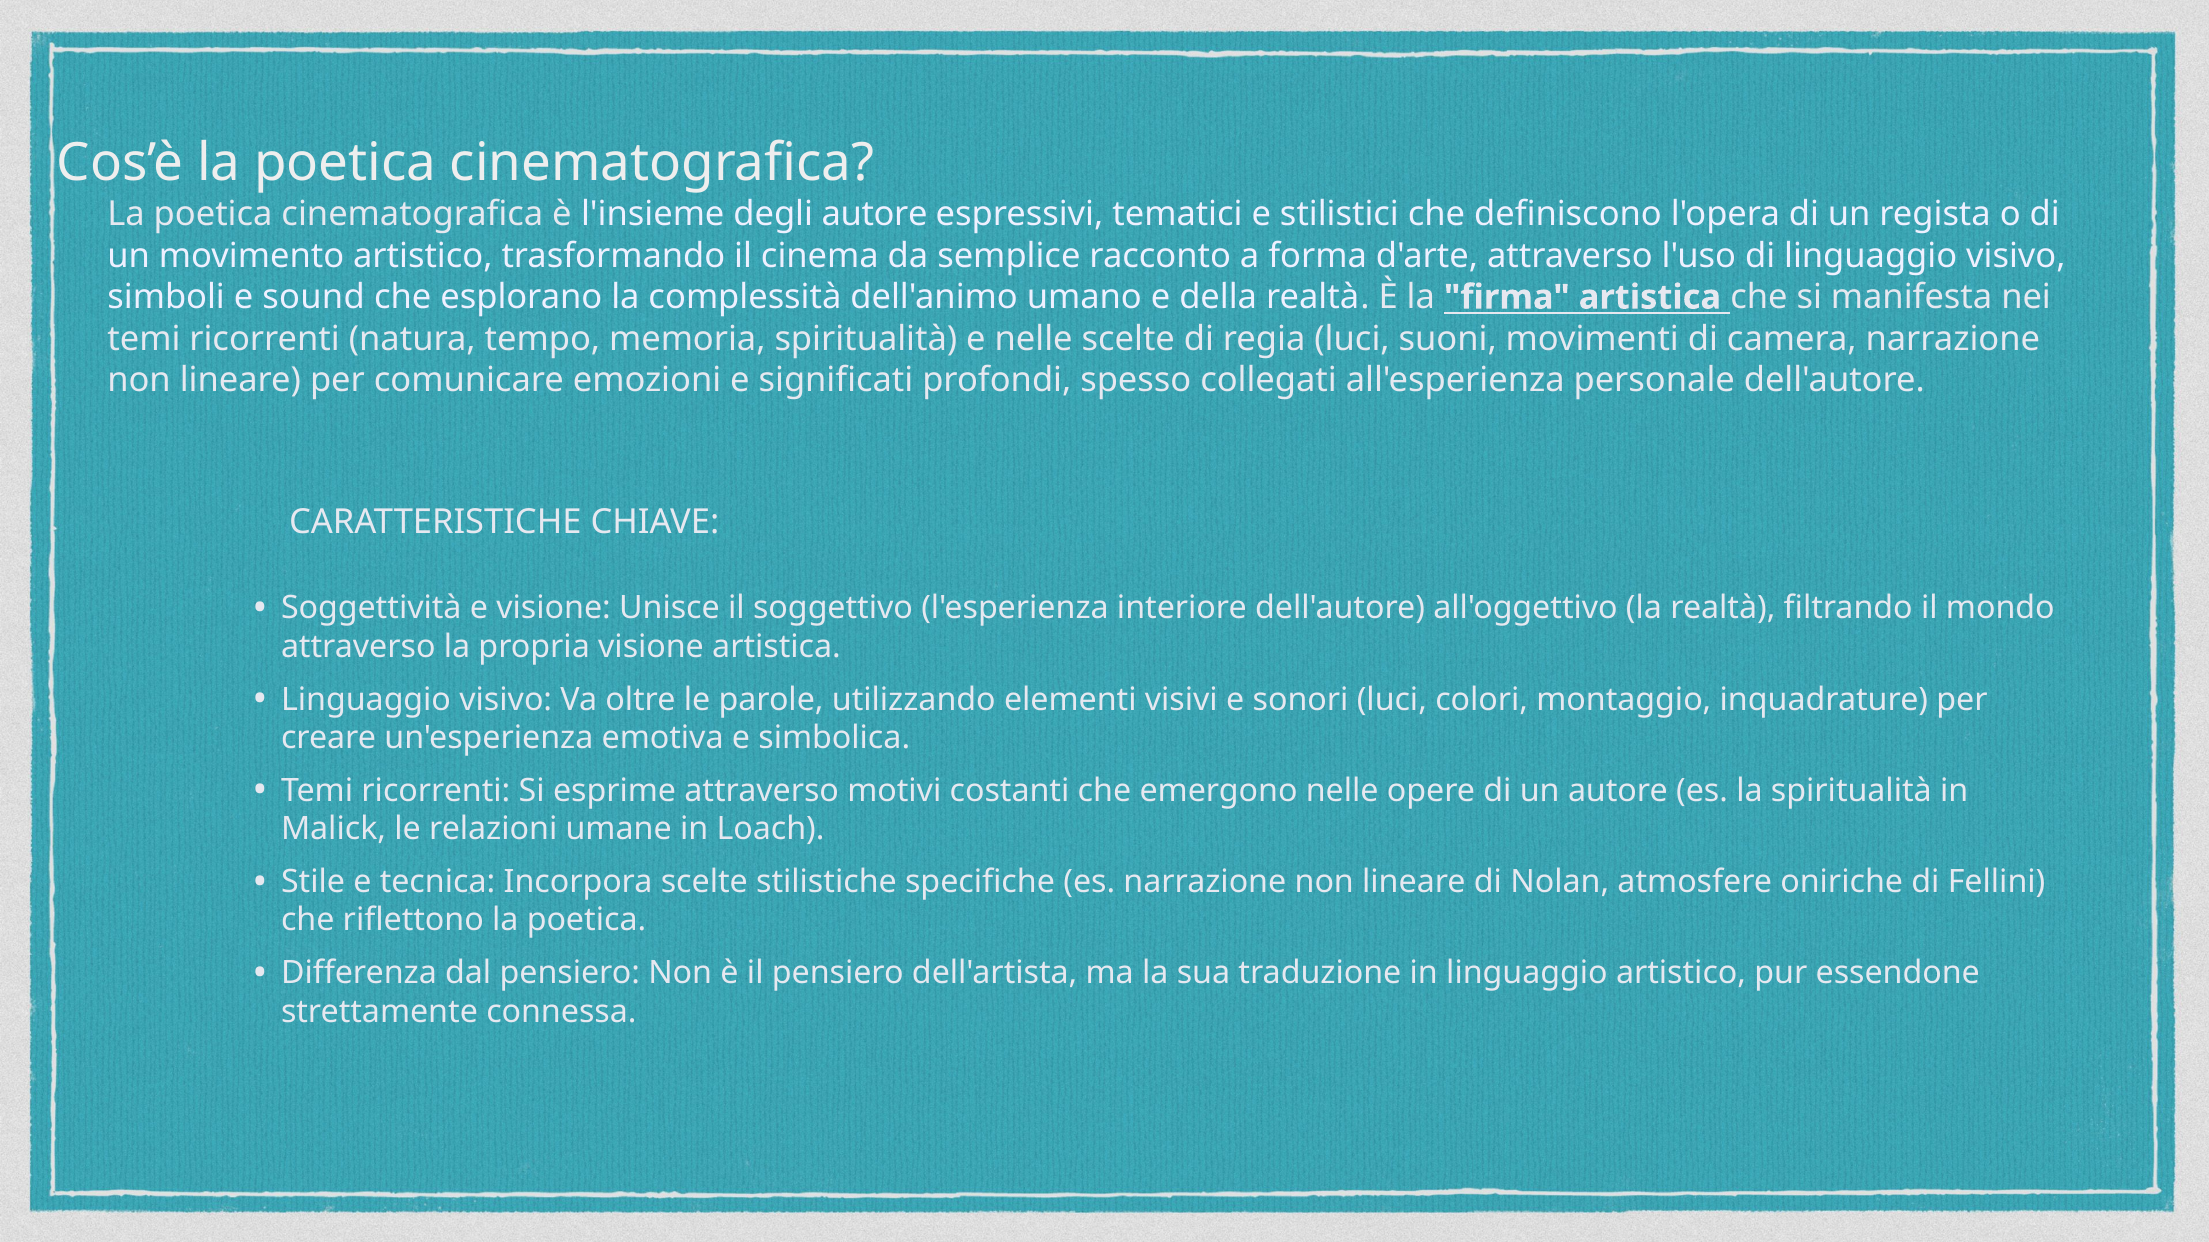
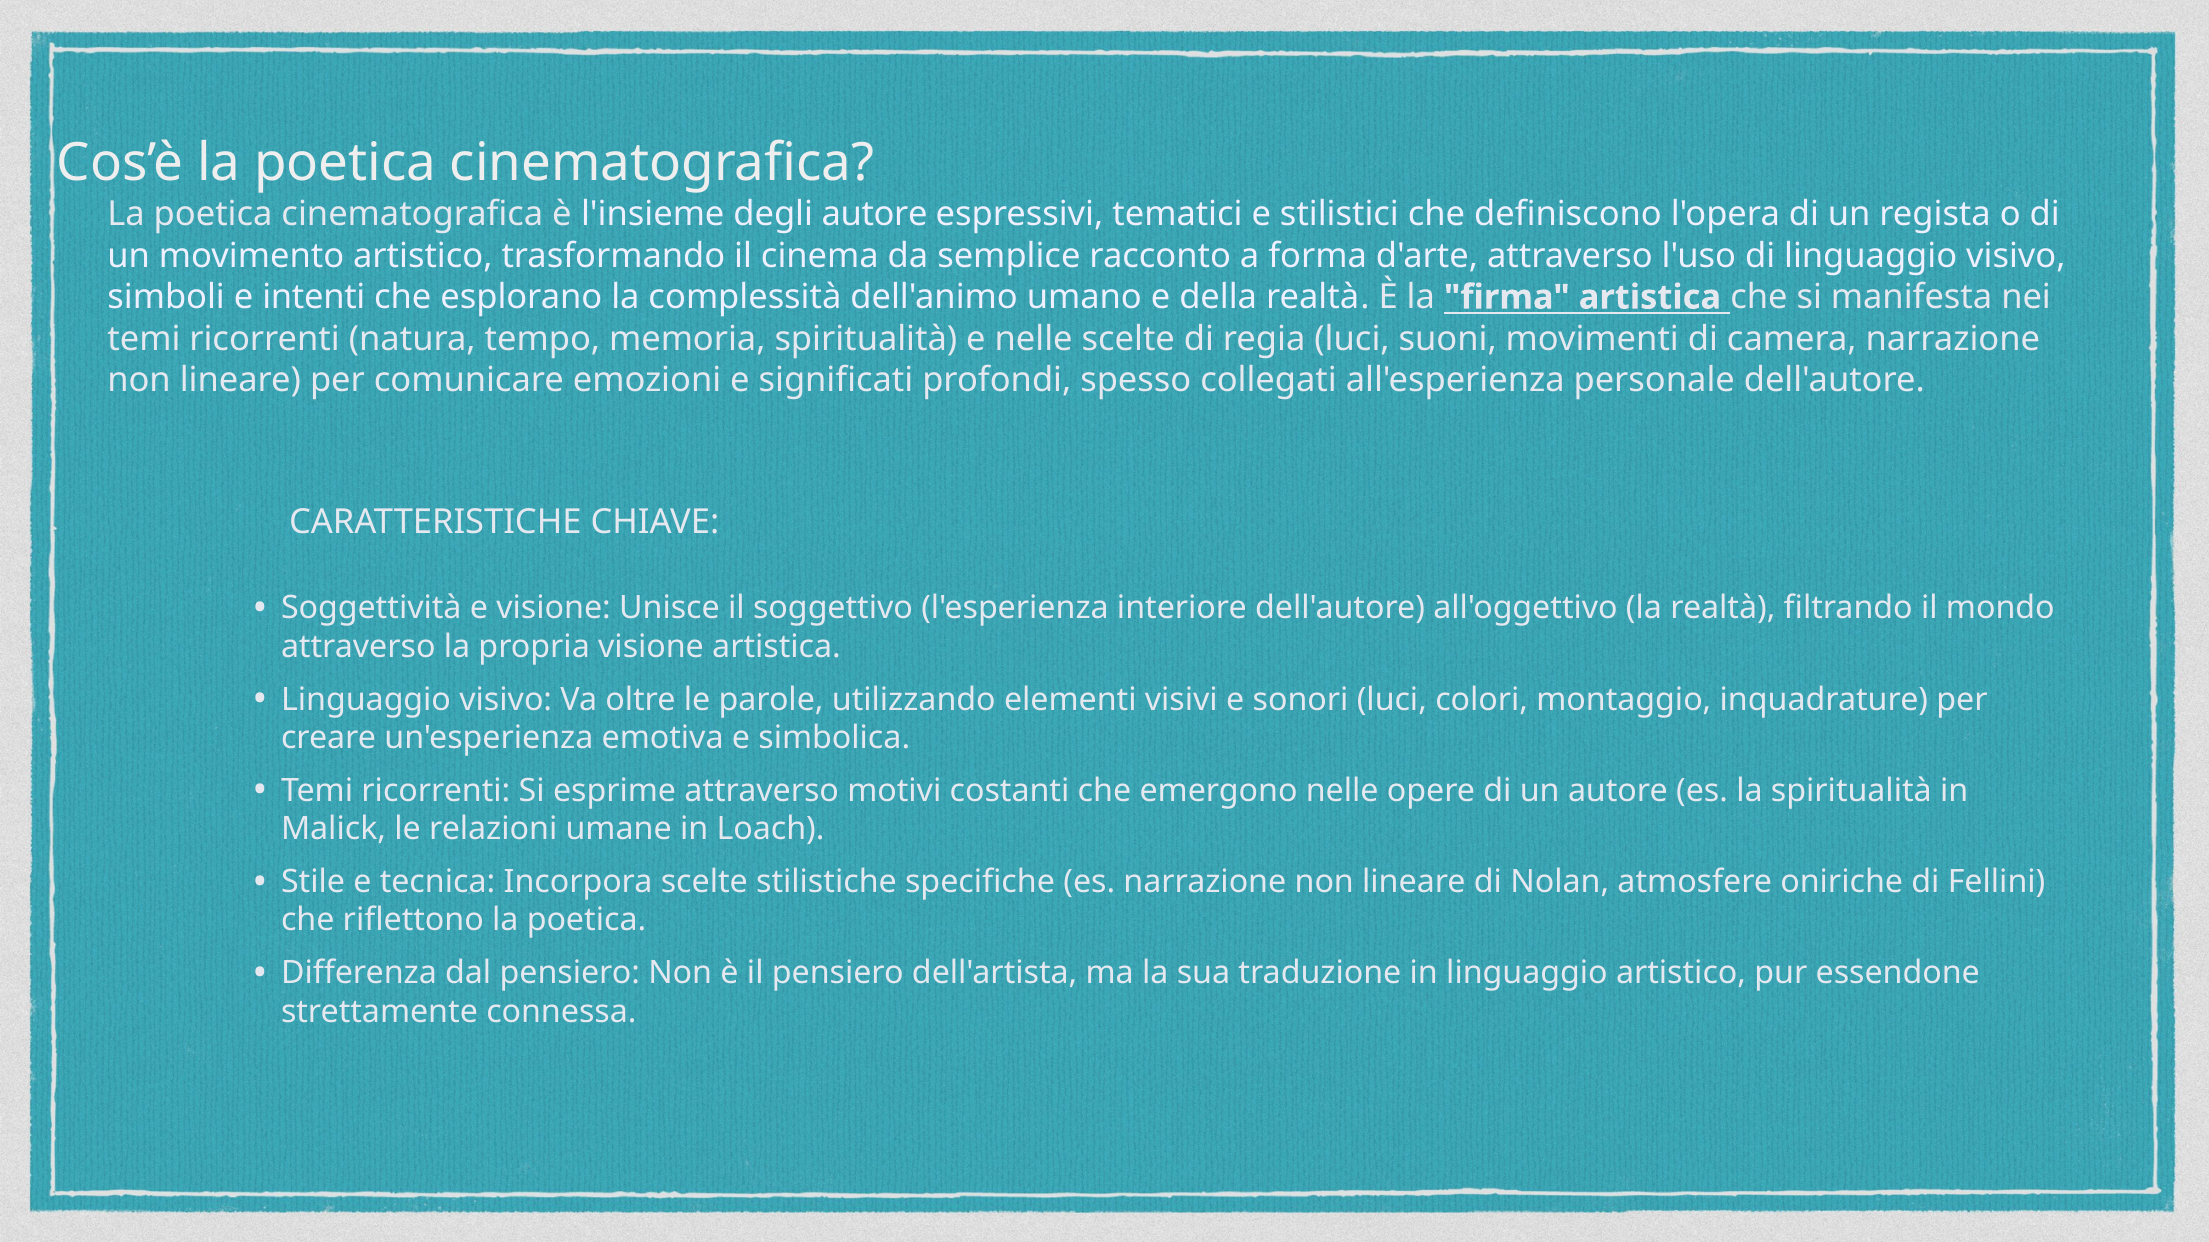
sound: sound -> intenti
